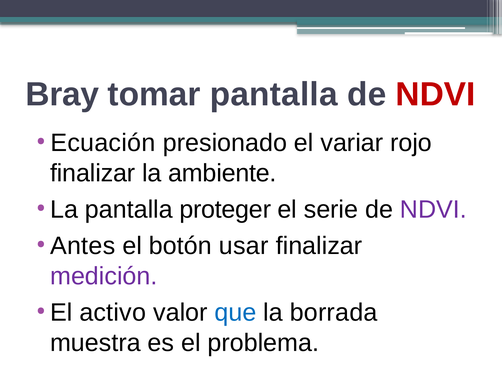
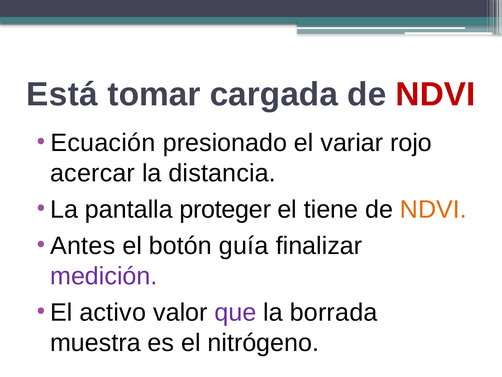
Bray: Bray -> Está
tomar pantalla: pantalla -> cargada
finalizar at (93, 173): finalizar -> acercar
ambiente: ambiente -> distancia
serie: serie -> tiene
NDVI at (433, 209) colour: purple -> orange
usar: usar -> guía
que colour: blue -> purple
problema: problema -> nitrógeno
